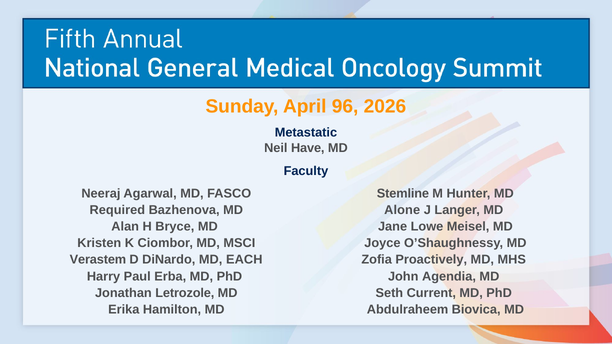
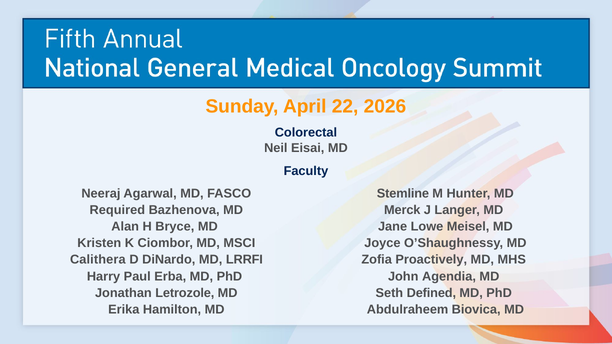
96: 96 -> 22
Metastatic: Metastatic -> Colorectal
Have: Have -> Eisai
Alone: Alone -> Merck
Verastem: Verastem -> Calithera
EACH: EACH -> LRRFI
Current: Current -> Defined
